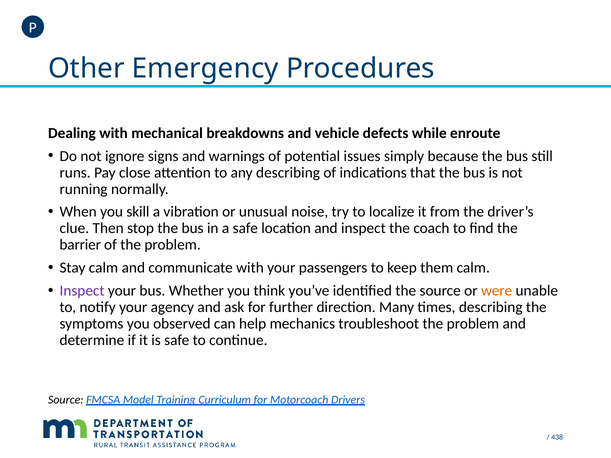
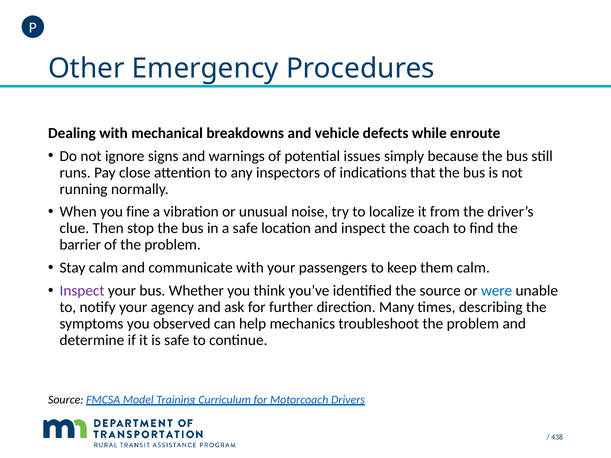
any describing: describing -> inspectors
skill: skill -> fine
were colour: orange -> blue
